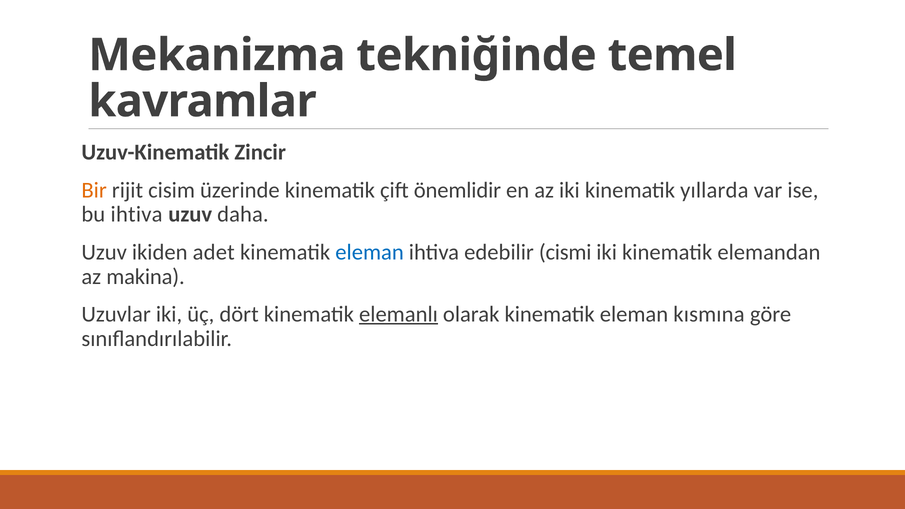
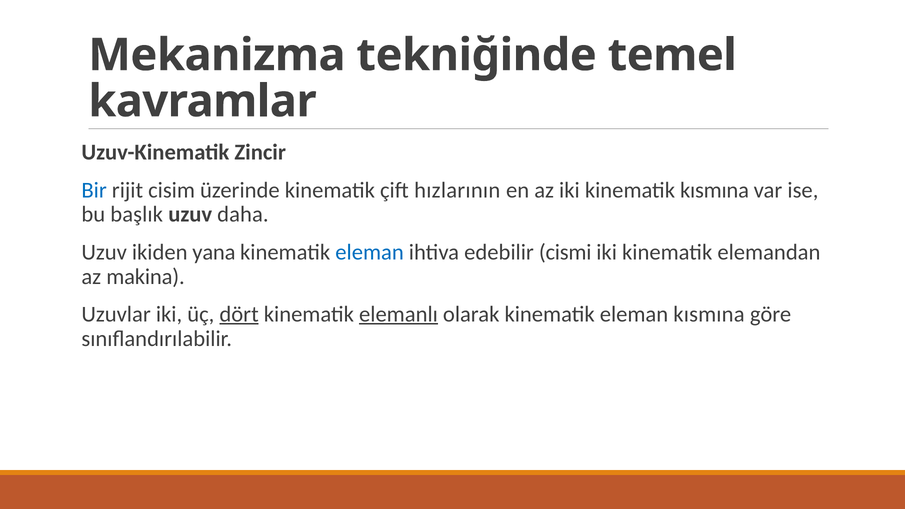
Bir colour: orange -> blue
önemlidir: önemlidir -> hızlarının
kinematik yıllarda: yıllarda -> kısmına
bu ihtiva: ihtiva -> başlık
adet: adet -> yana
dört underline: none -> present
